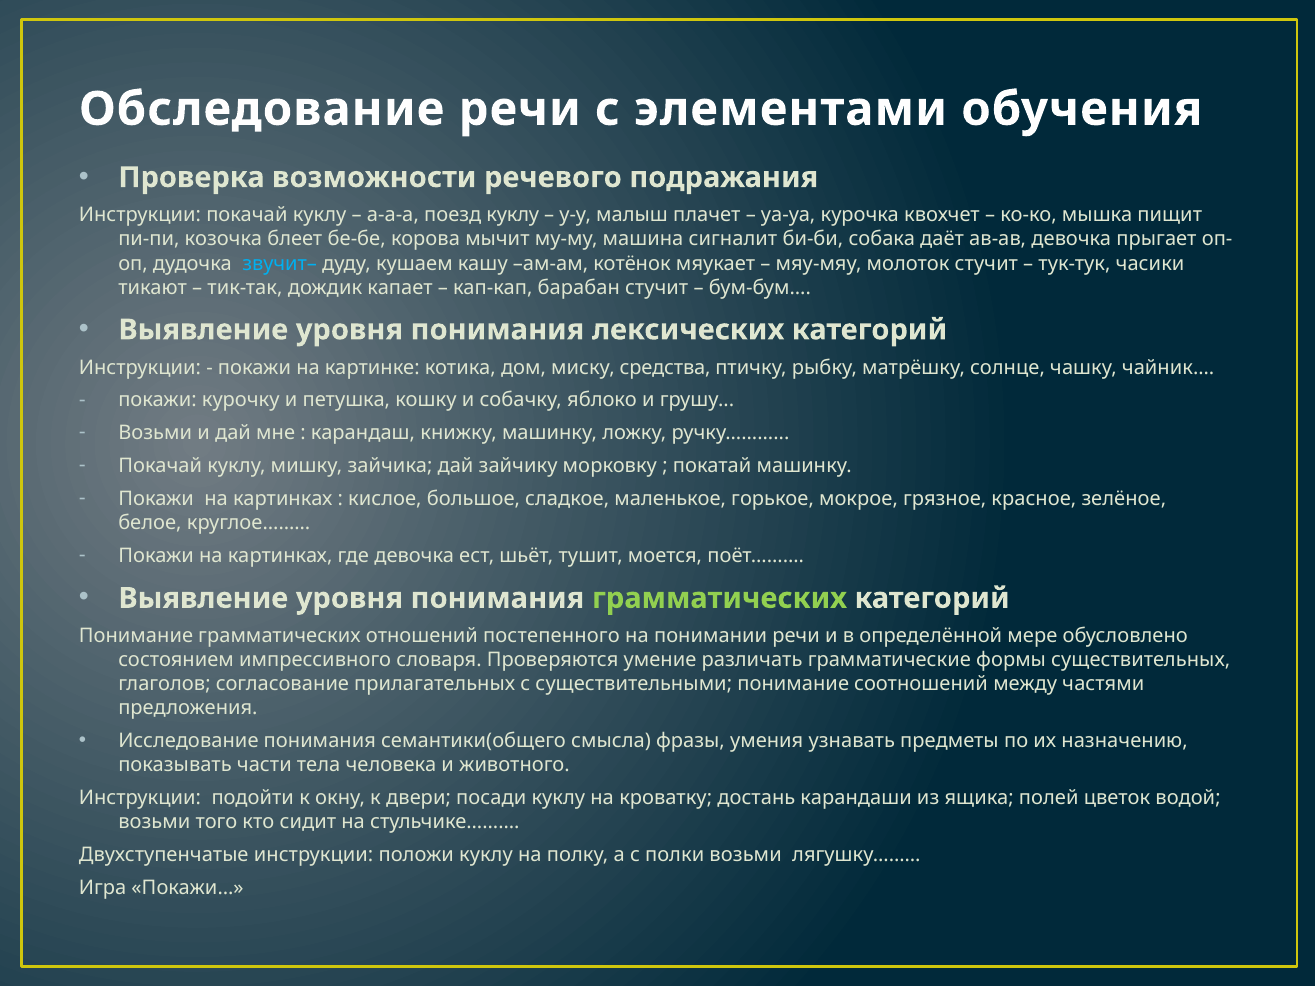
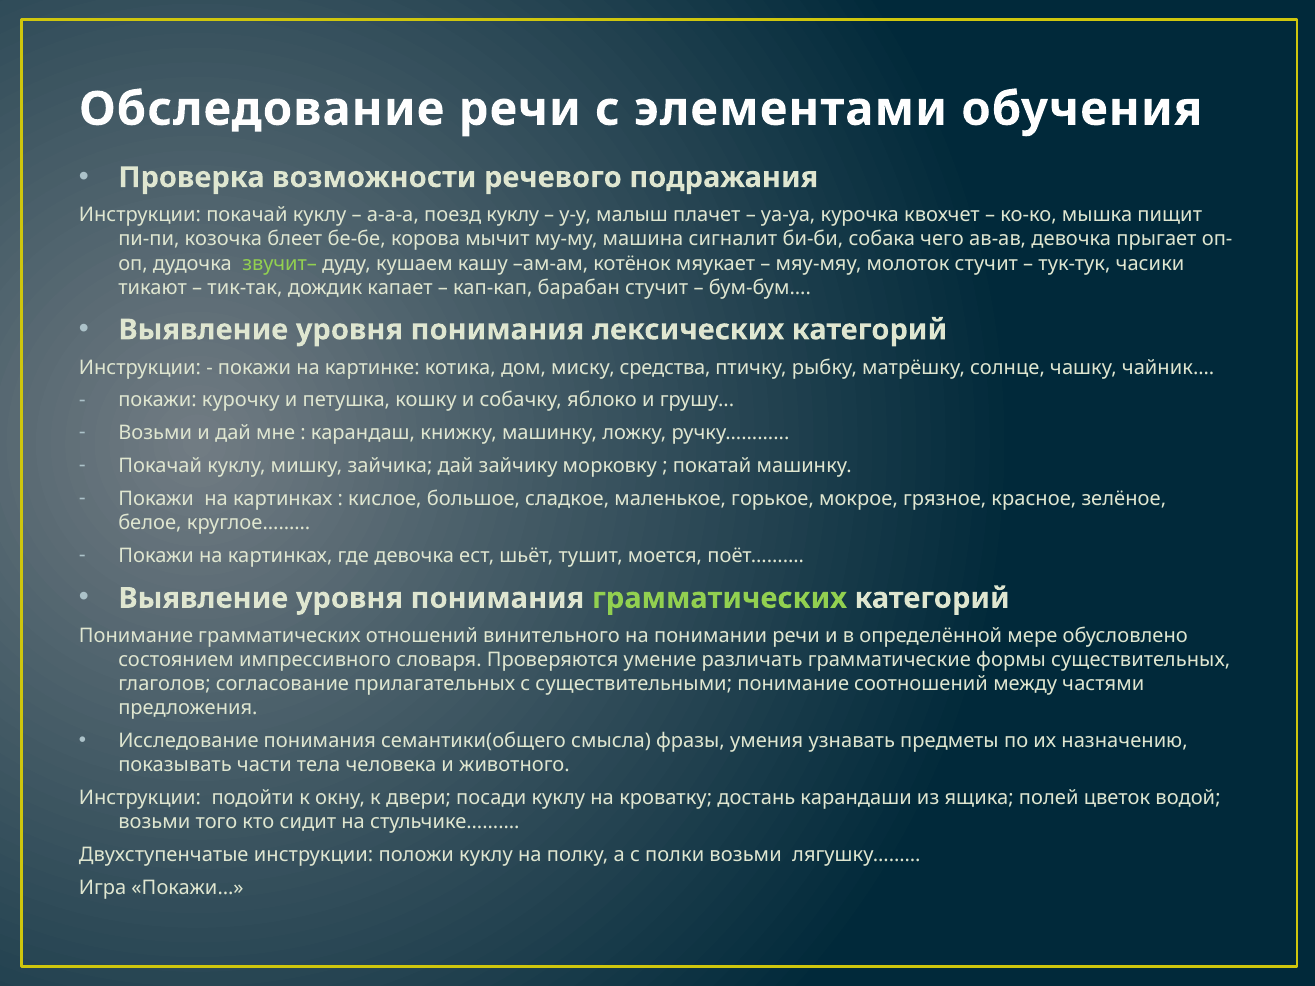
даёт: даёт -> чего
звучит– colour: light blue -> light green
постепенного: постепенного -> винительного
